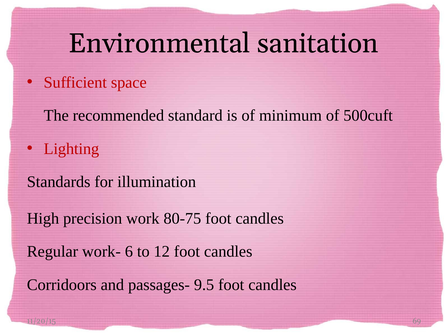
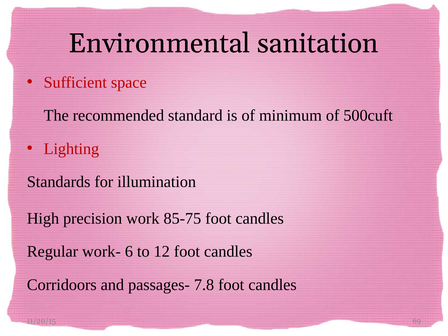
80-75: 80-75 -> 85-75
9.5: 9.5 -> 7.8
